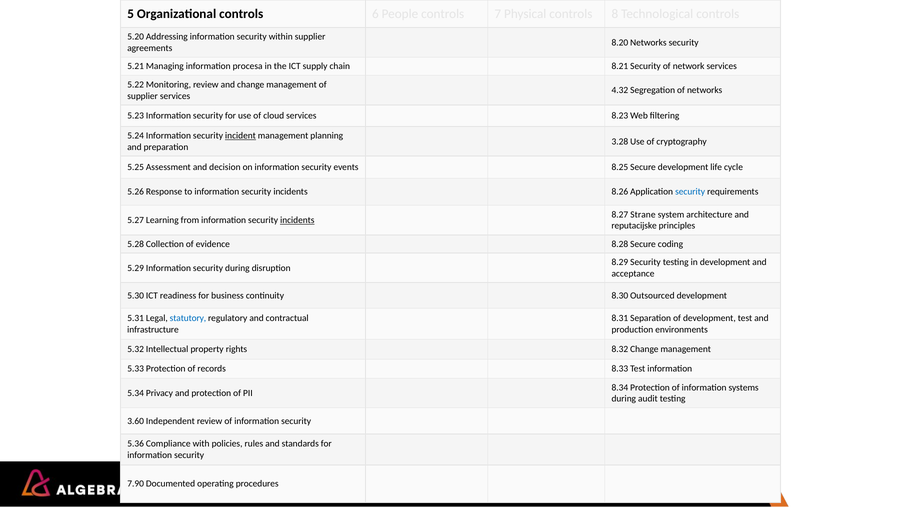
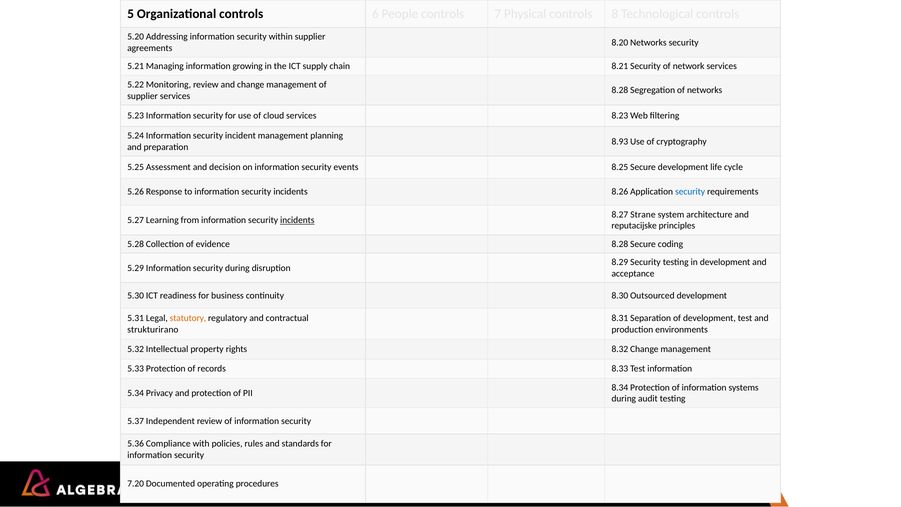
procesa: procesa -> growing
4.32 at (620, 90): 4.32 -> 8.28
incident underline: present -> none
3.28: 3.28 -> 8.93
statutory colour: blue -> orange
infrastructure: infrastructure -> strukturirano
3.60: 3.60 -> 5.37
7.90: 7.90 -> 7.20
